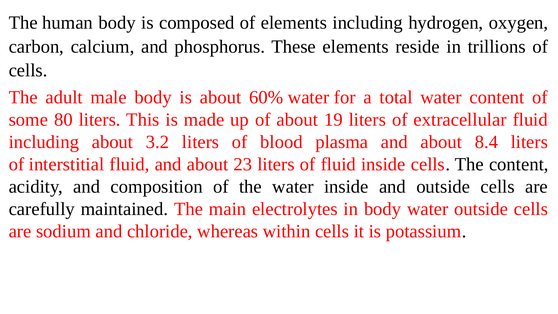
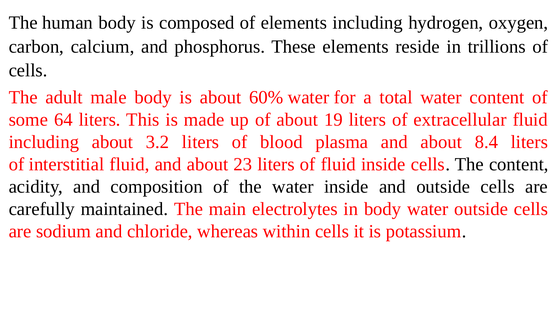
80: 80 -> 64
